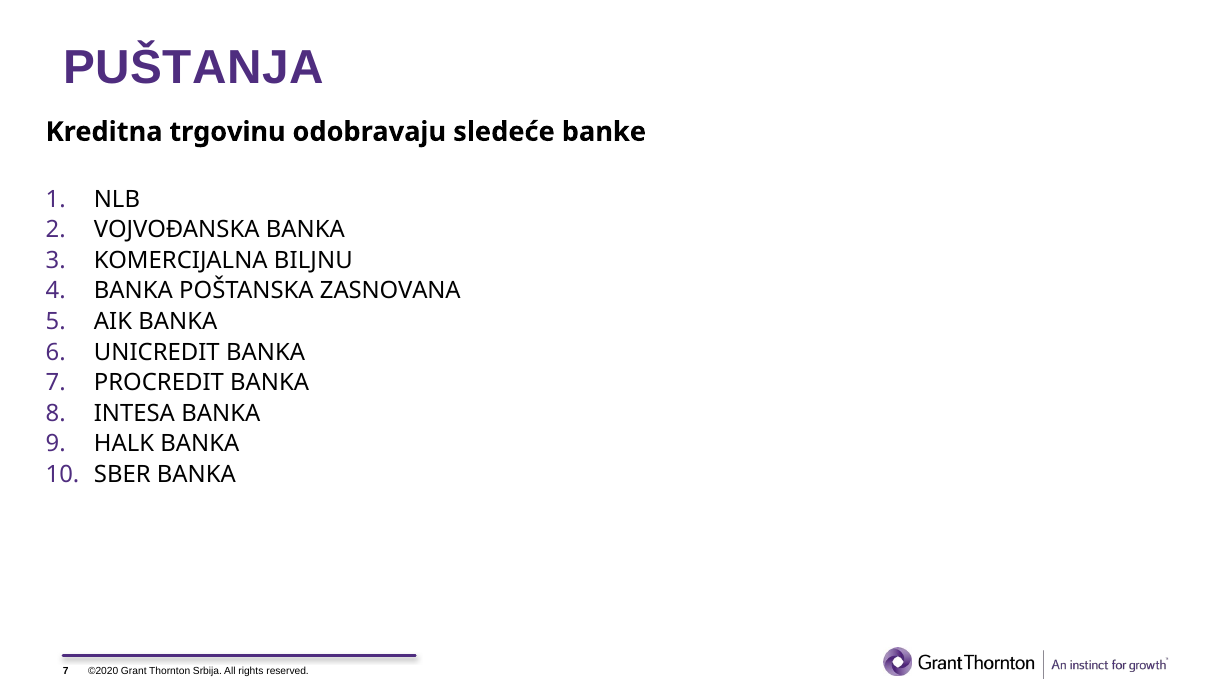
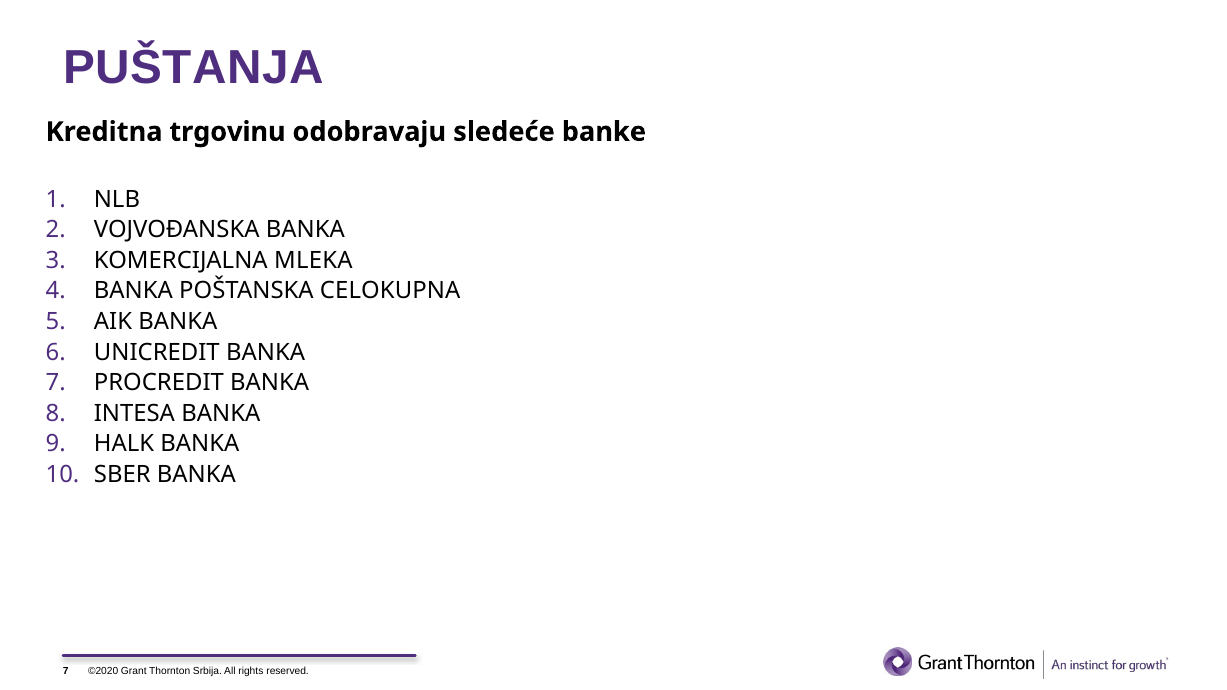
BILJNU: BILJNU -> MLEKA
ZASNOVANA: ZASNOVANA -> CELOKUPNA
